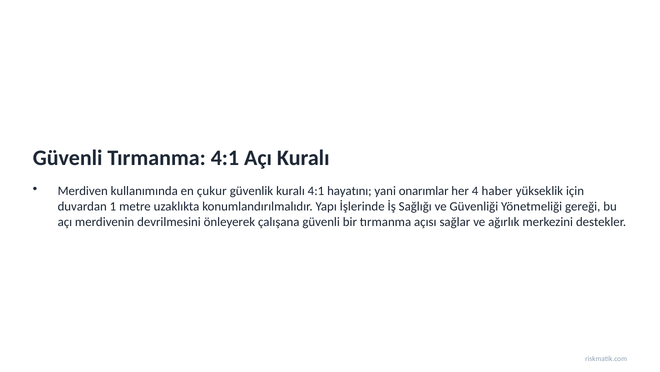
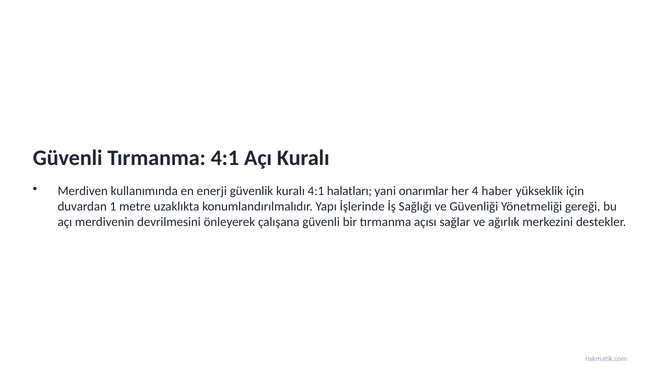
çukur: çukur -> enerji
hayatını: hayatını -> halatları
